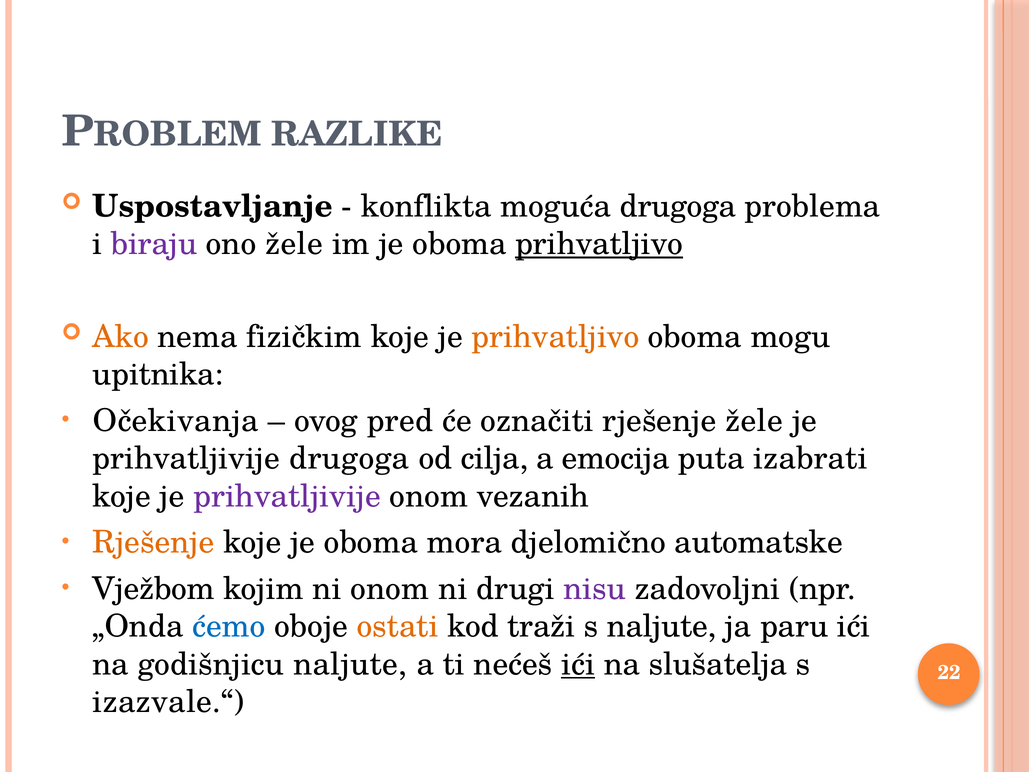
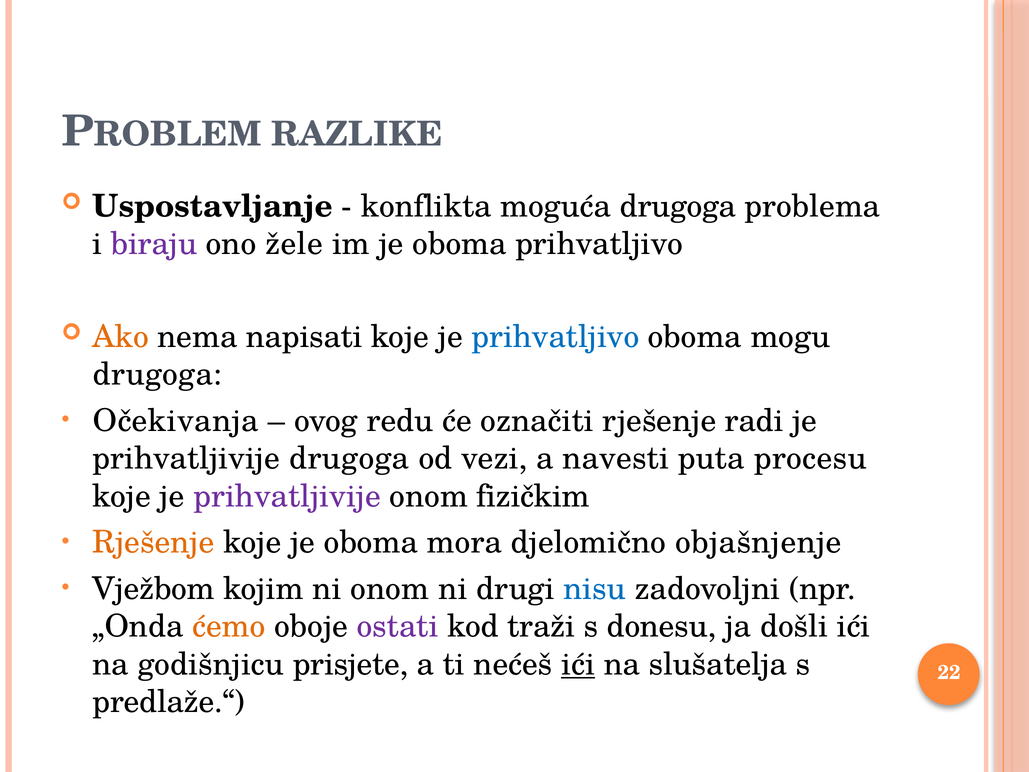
prihvatljivo at (599, 244) underline: present -> none
fizičkim: fizičkim -> napisati
prihvatljivo at (555, 337) colour: orange -> blue
upitnika at (158, 374): upitnika -> drugoga
pred: pred -> redu
rješenje žele: žele -> radi
cilja: cilja -> vezi
emocija: emocija -> navesti
izabrati: izabrati -> procesu
vezanih: vezanih -> fizičkim
automatske: automatske -> objašnjenje
nisu colour: purple -> blue
ćemo colour: blue -> orange
ostati colour: orange -> purple
s naljute: naljute -> donesu
paru: paru -> došli
godišnjicu naljute: naljute -> prisjete
izazvale.“: izazvale.“ -> predlaže.“
